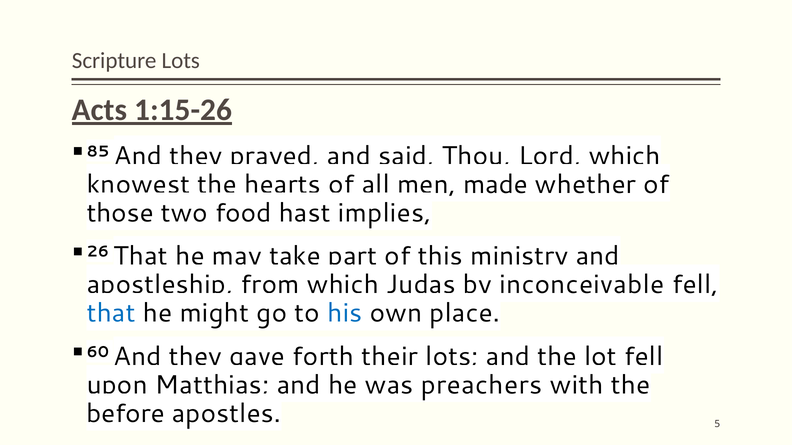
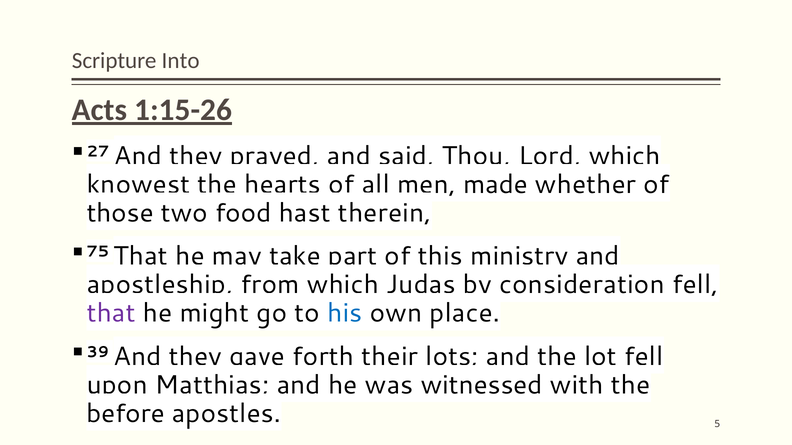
Scripture Lots: Lots -> Into
85: 85 -> 27
implies: implies -> therein
26: 26 -> 75
inconceivable: inconceivable -> consideration
that at (111, 314) colour: blue -> purple
60: 60 -> 39
preachers: preachers -> witnessed
